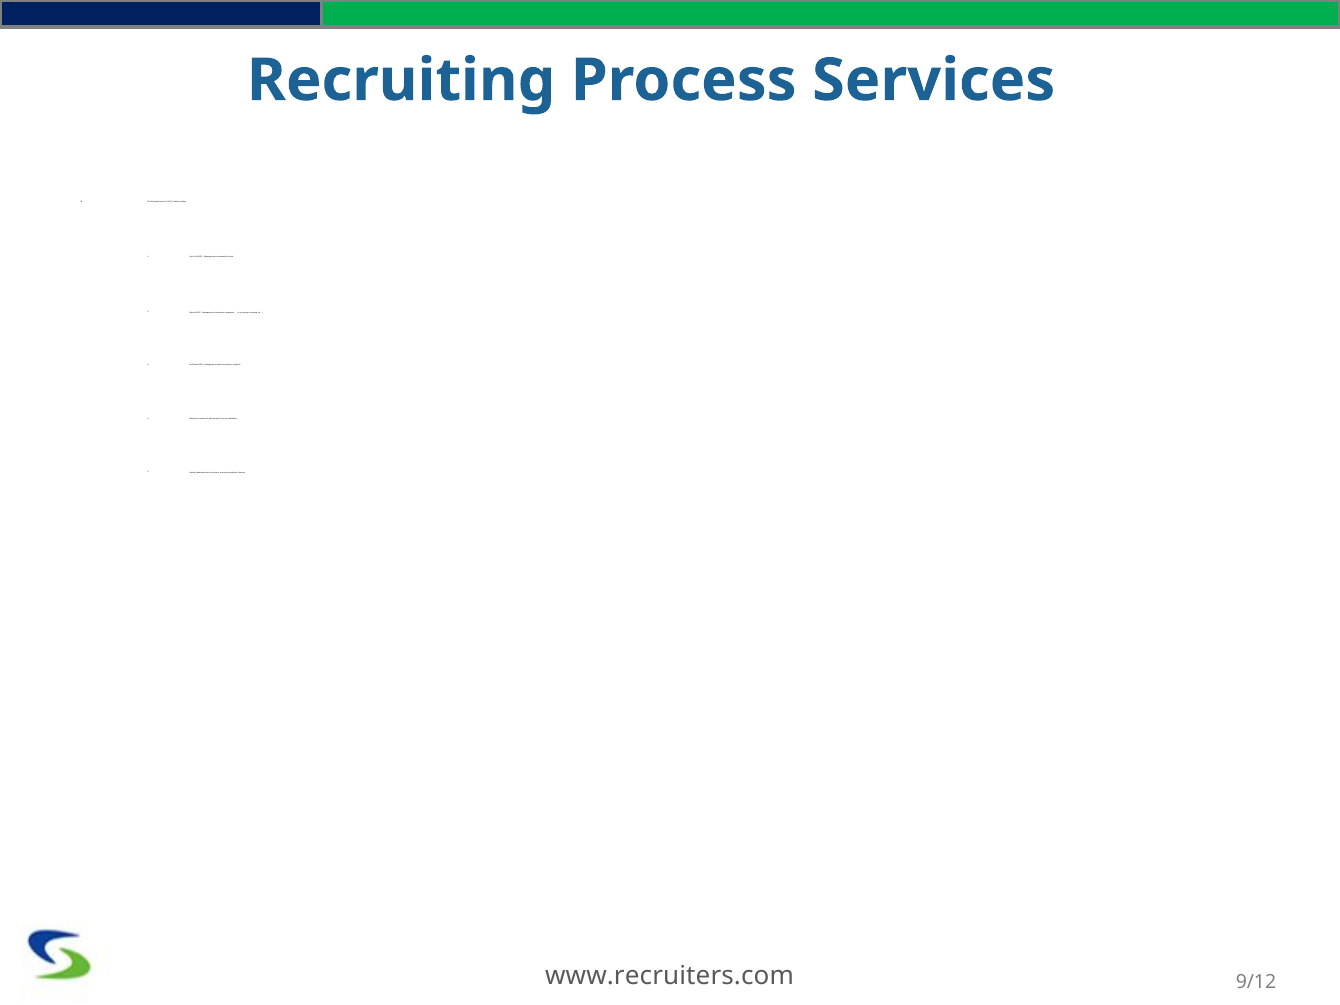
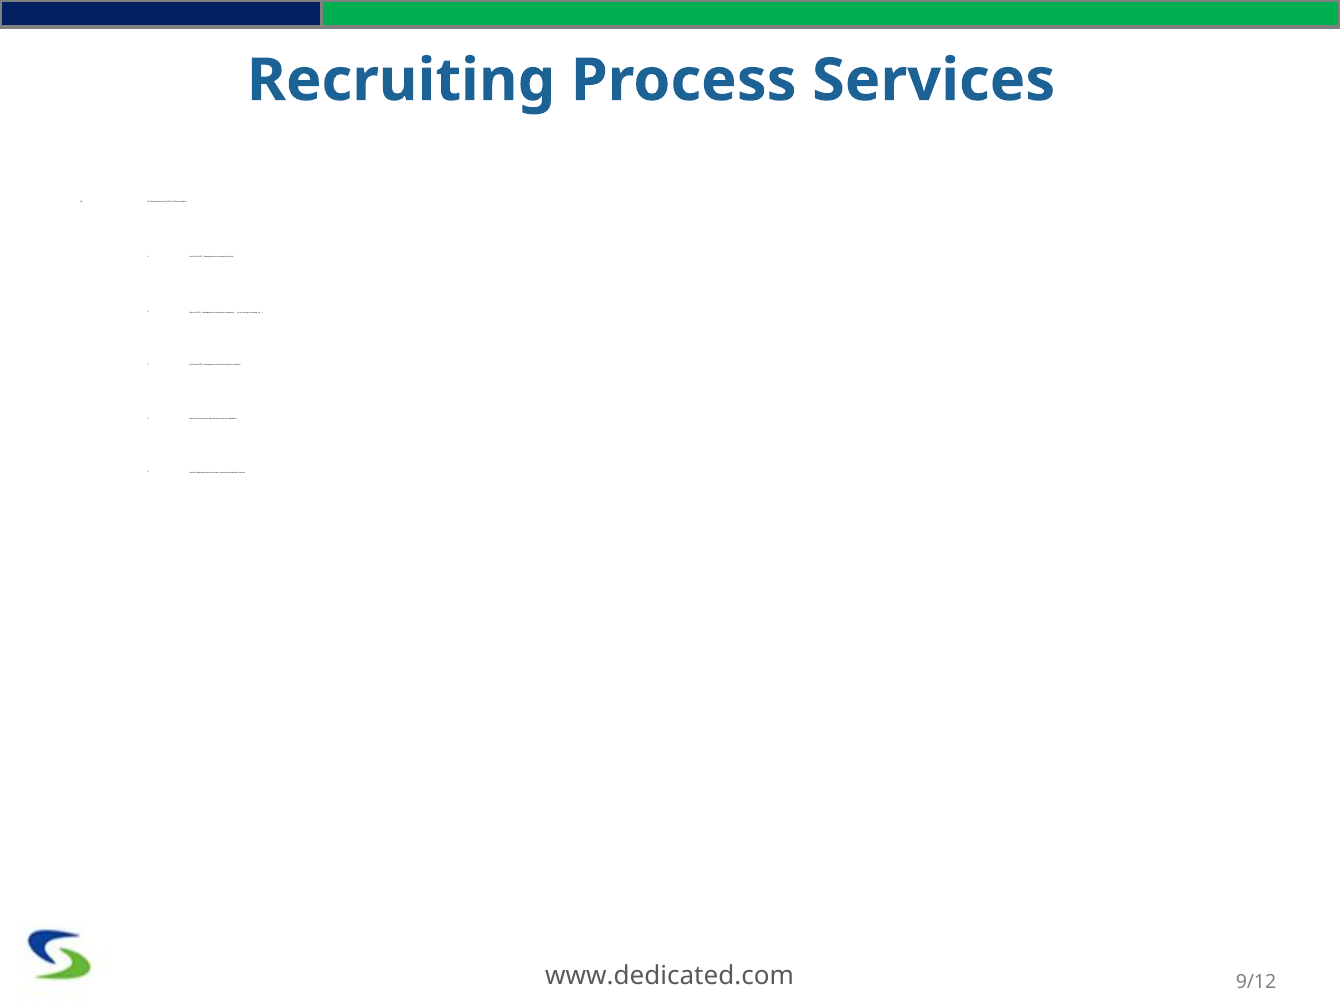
www.recruiters.com: www.recruiters.com -> www.dedicated.com
